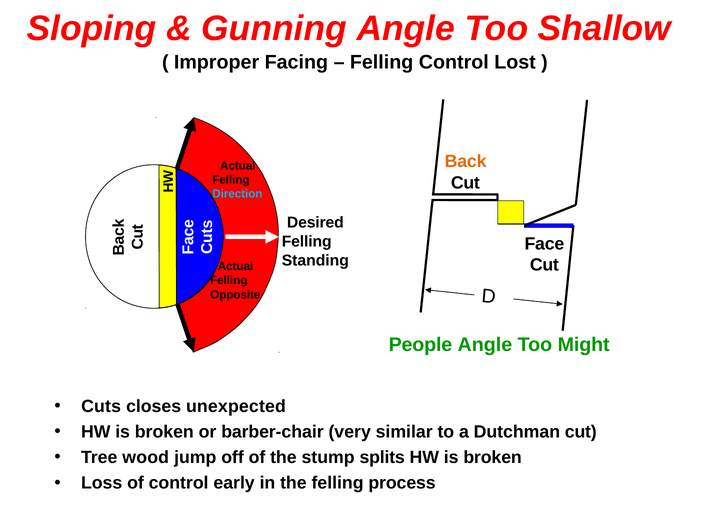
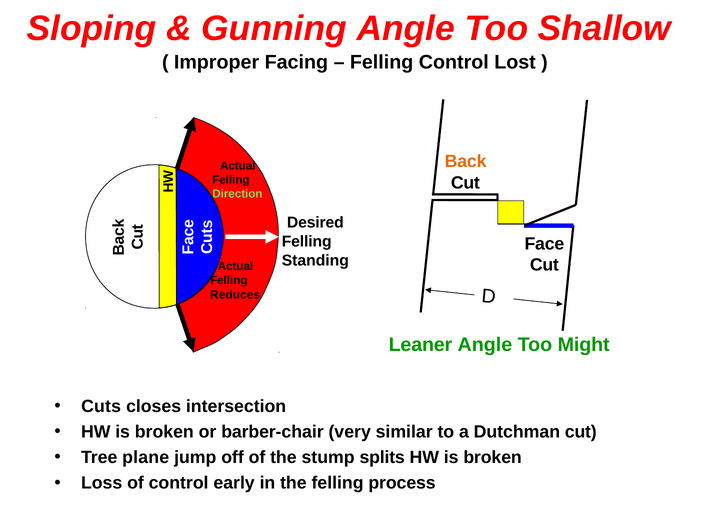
Direction colour: light blue -> light green
Opposite: Opposite -> Reduces
People: People -> Leaner
unexpected: unexpected -> intersection
wood: wood -> plane
